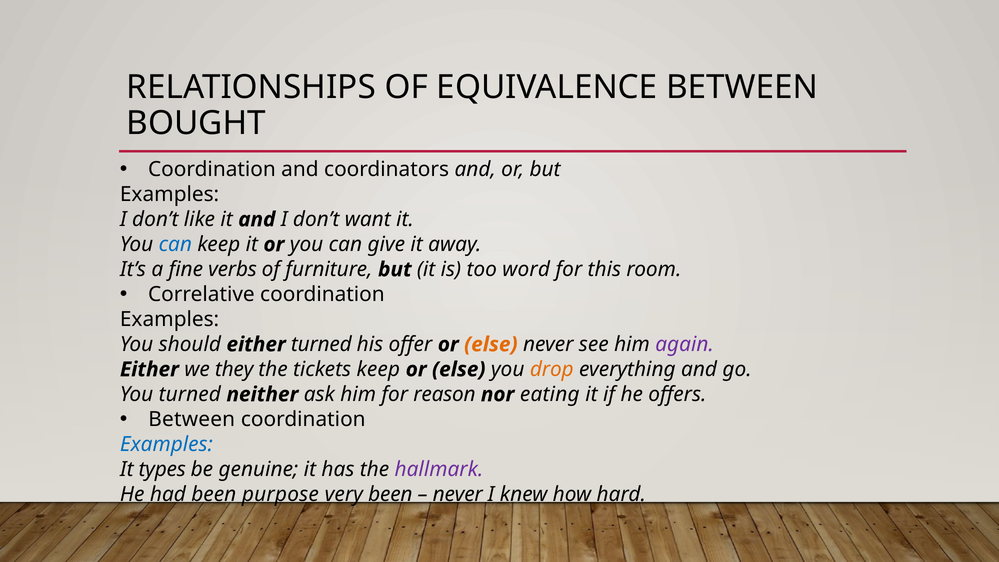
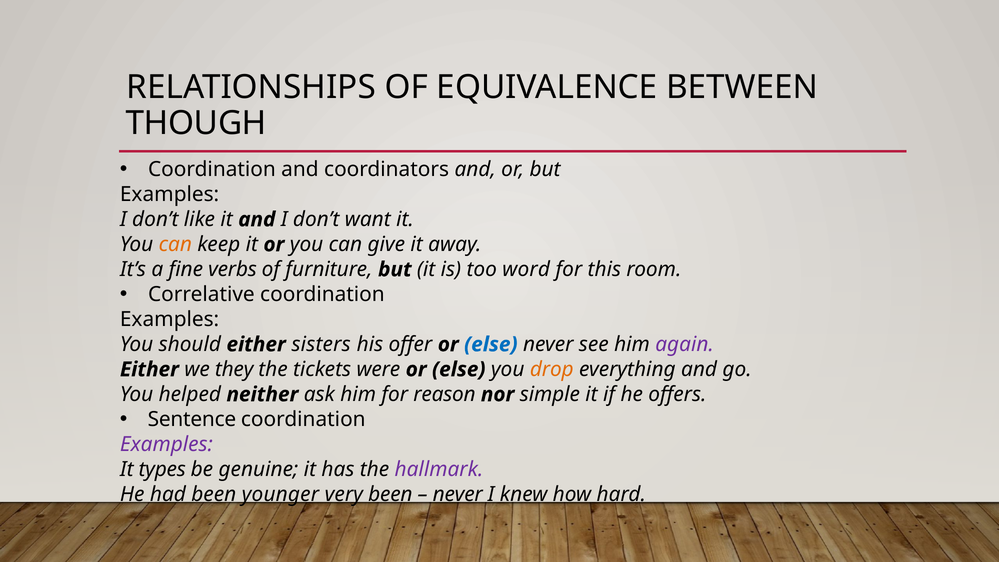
BOUGHT: BOUGHT -> THOUGH
can at (175, 244) colour: blue -> orange
either turned: turned -> sisters
else at (491, 344) colour: orange -> blue
tickets keep: keep -> were
You turned: turned -> helped
eating: eating -> simple
Between at (192, 419): Between -> Sentence
Examples at (166, 444) colour: blue -> purple
purpose: purpose -> younger
